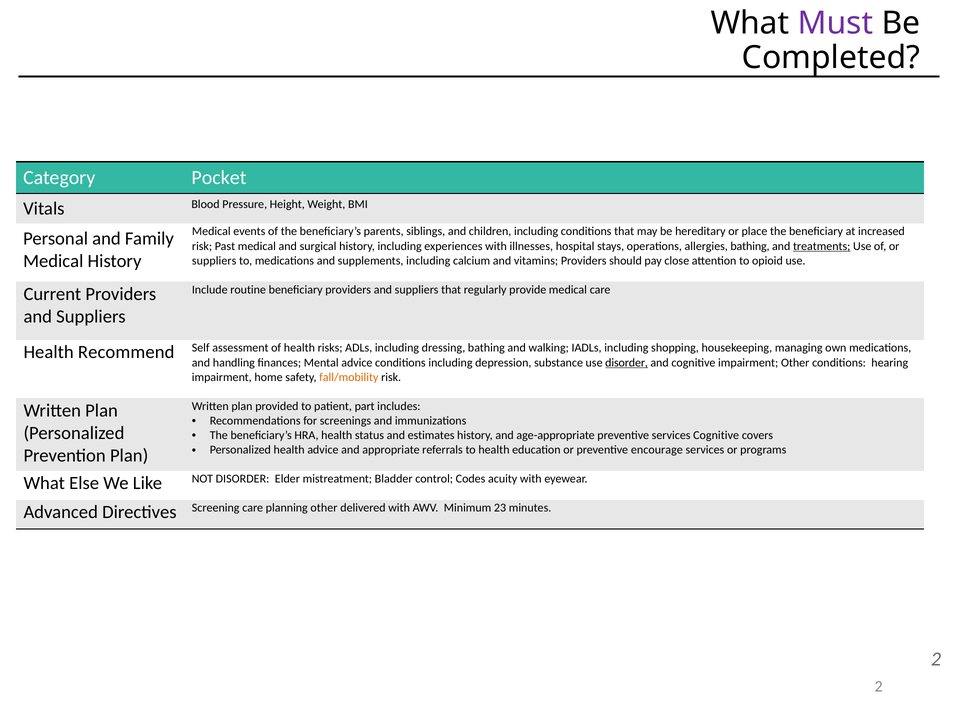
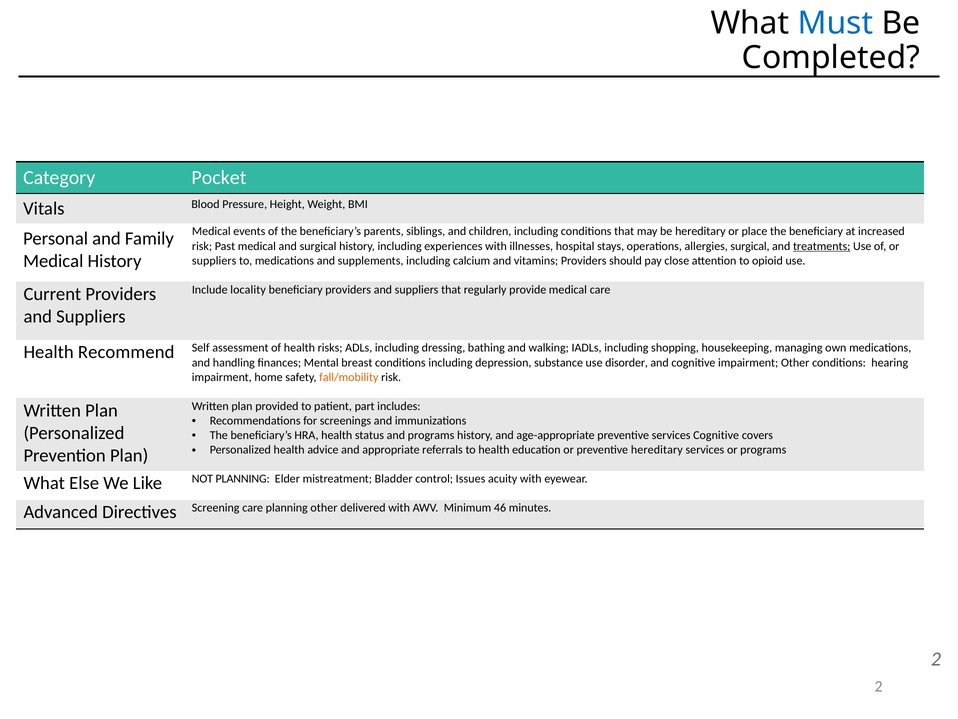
Must colour: purple -> blue
allergies bathing: bathing -> surgical
routine: routine -> locality
Mental advice: advice -> breast
disorder at (627, 362) underline: present -> none
and estimates: estimates -> programs
preventive encourage: encourage -> hereditary
NOT DISORDER: DISORDER -> PLANNING
Codes: Codes -> Issues
23: 23 -> 46
